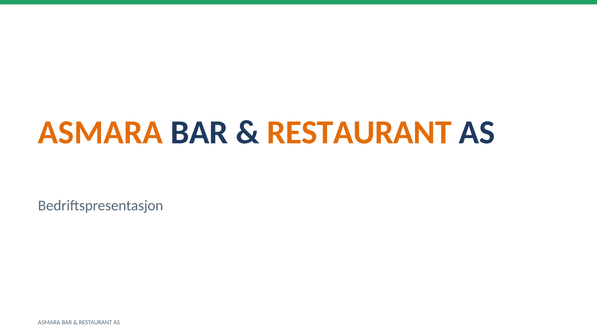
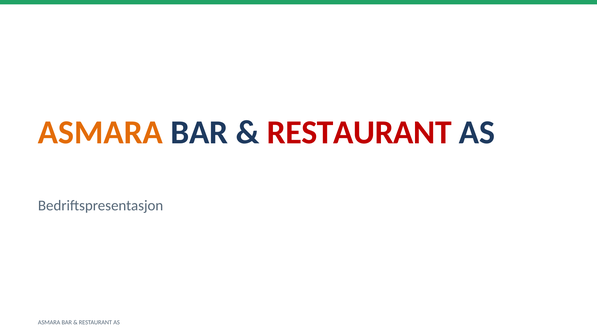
RESTAURANT at (359, 132) colour: orange -> red
